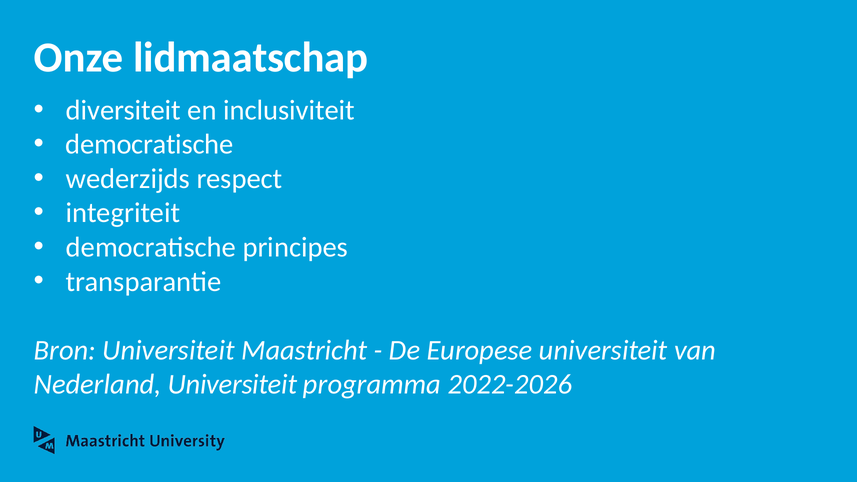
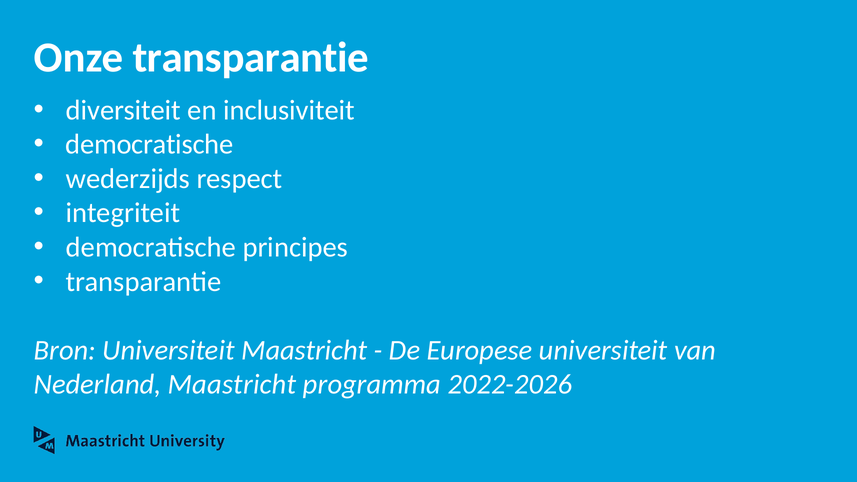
Onze lidmaatschap: lidmaatschap -> transparantie
Nederland Universiteit: Universiteit -> Maastricht
